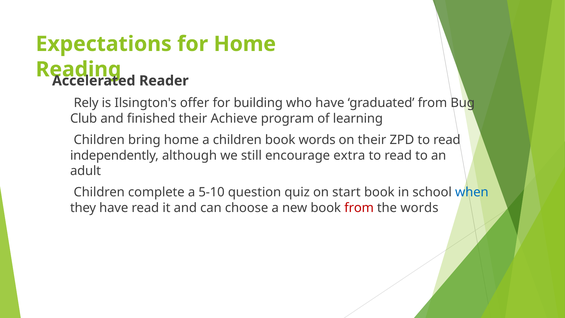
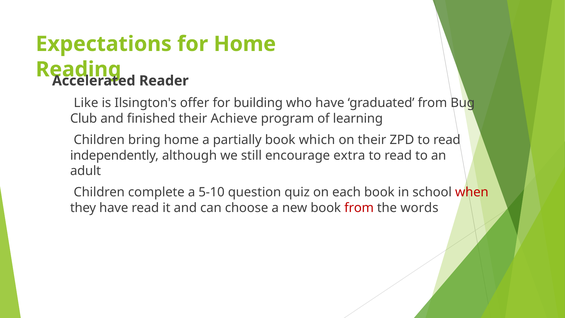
Rely: Rely -> Like
a children: children -> partially
book words: words -> which
start: start -> each
when colour: blue -> red
